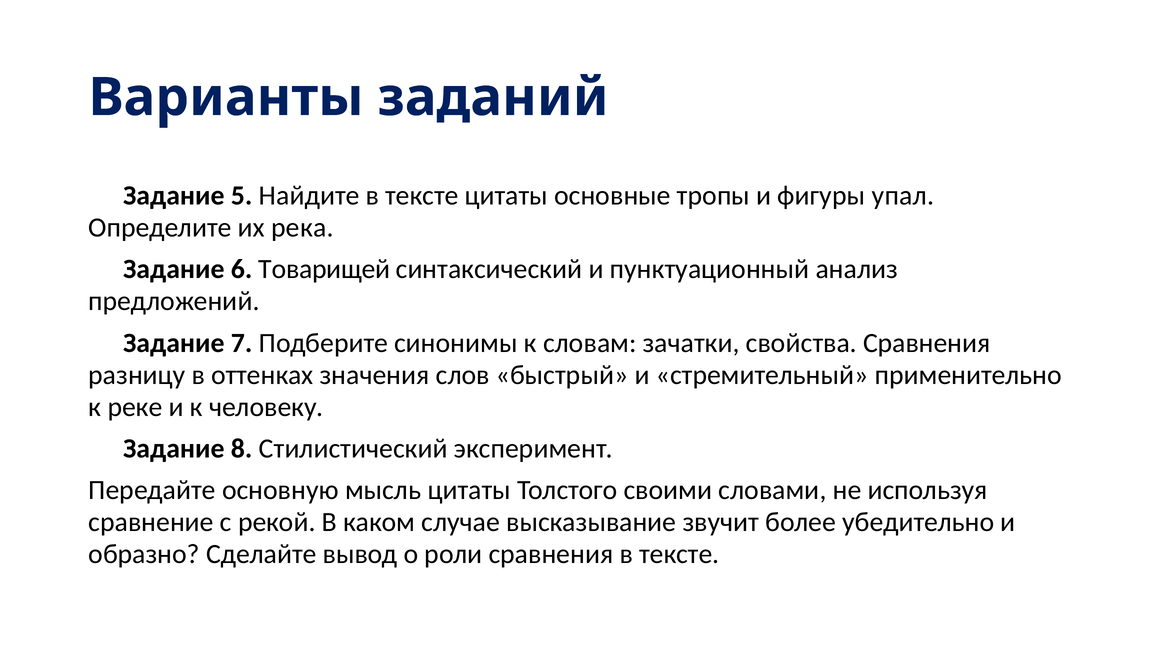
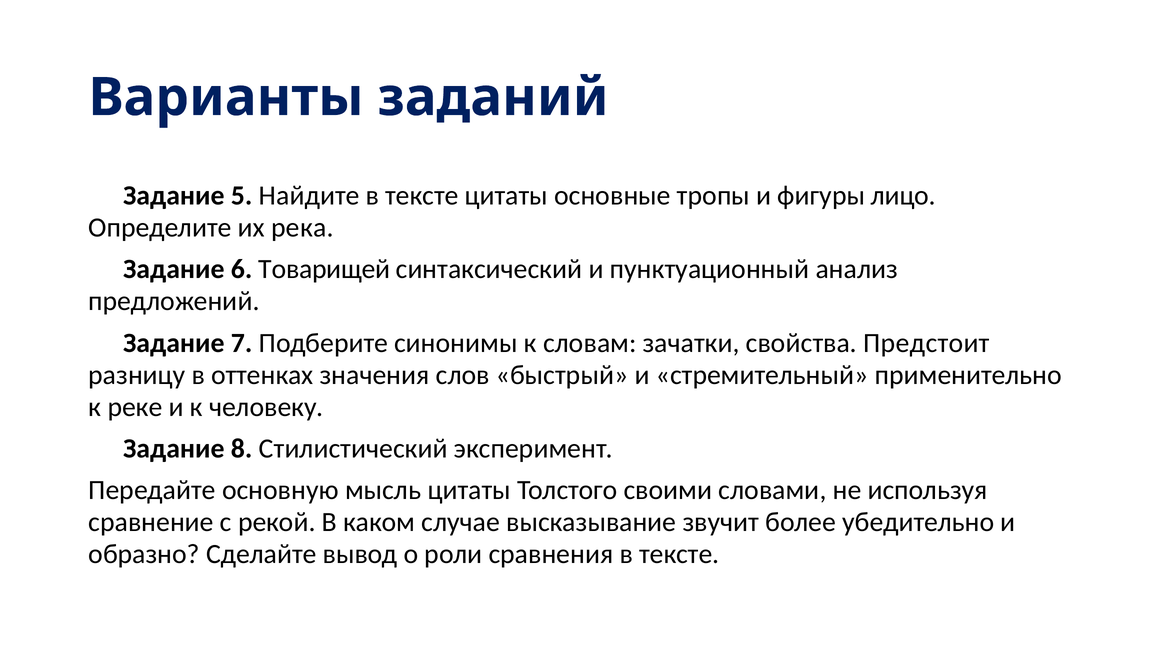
упал: упал -> лицо
свойства Сравнения: Сравнения -> Предстоит
